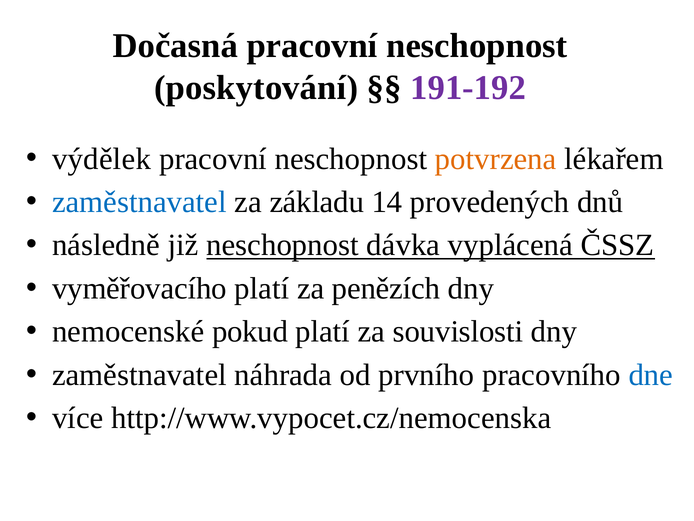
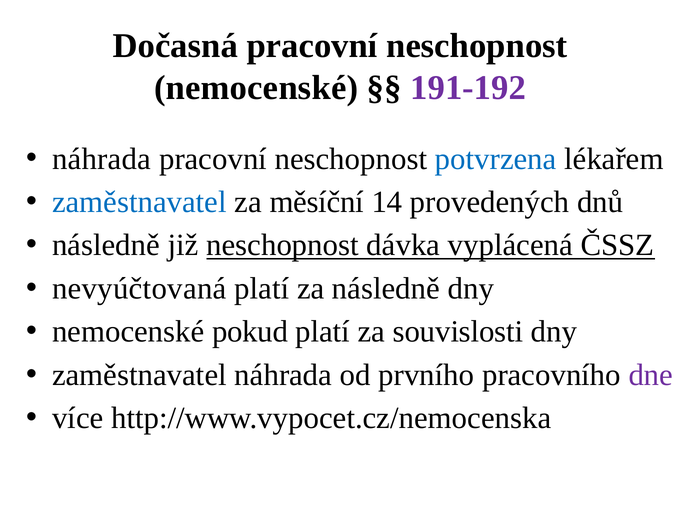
poskytování at (256, 87): poskytování -> nemocenské
výdělek at (102, 159): výdělek -> náhrada
potvrzena colour: orange -> blue
základu: základu -> měsíční
vyměřovacího: vyměřovacího -> nevyúčtovaná
za penězích: penězích -> následně
dne colour: blue -> purple
